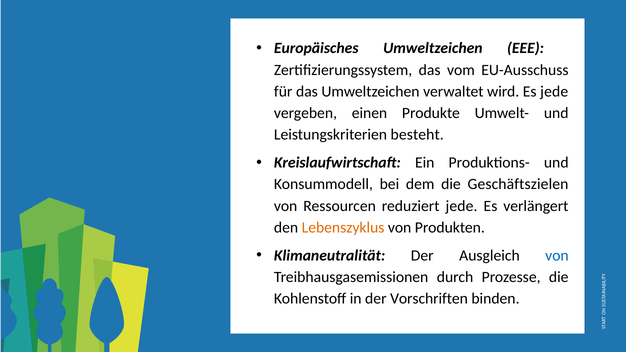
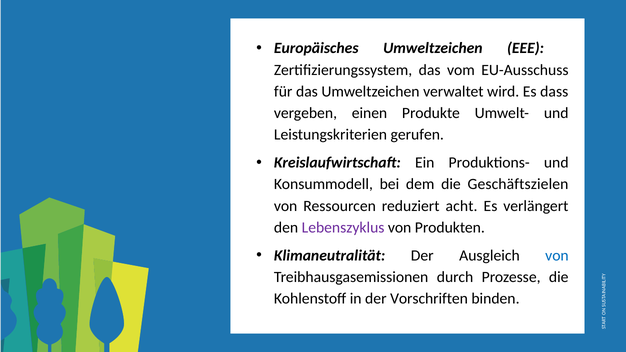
Es jede: jede -> dass
besteht: besteht -> gerufen
reduziert jede: jede -> acht
Lebenszyklus colour: orange -> purple
